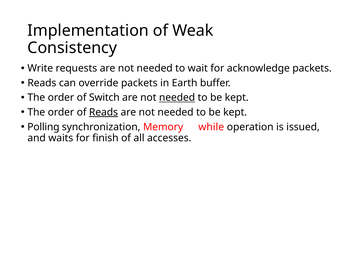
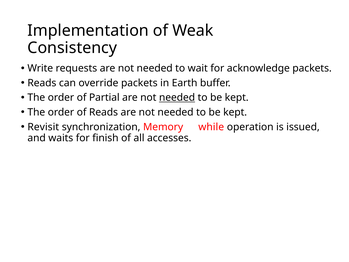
Switch: Switch -> Partial
Reads at (104, 112) underline: present -> none
Polling: Polling -> Revisit
